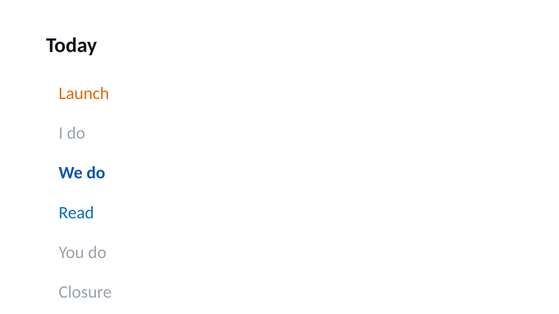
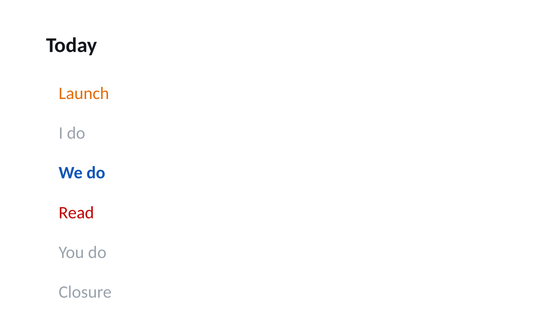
Read colour: blue -> red
